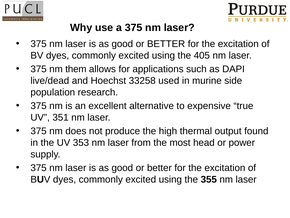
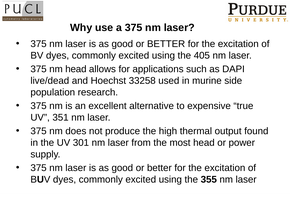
nm them: them -> head
353: 353 -> 301
